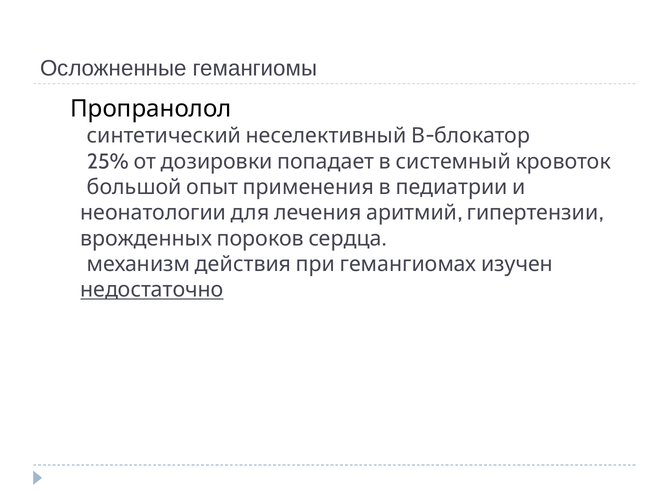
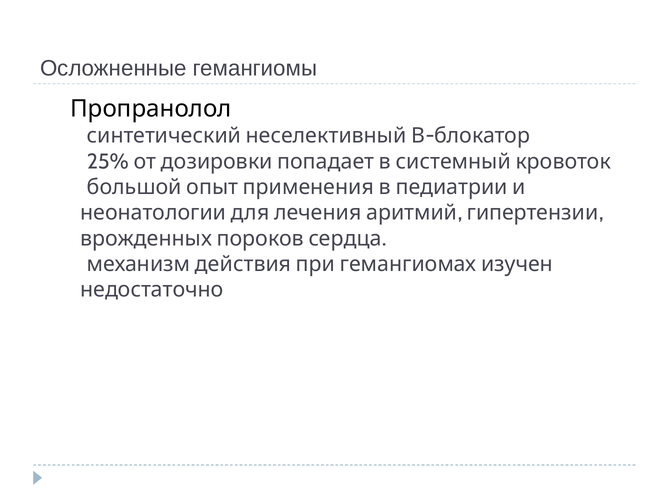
недостаточно underline: present -> none
